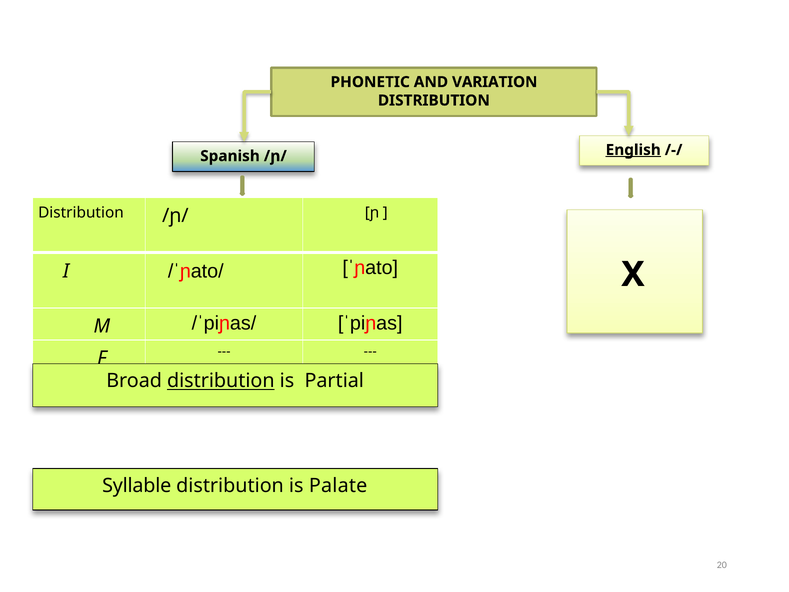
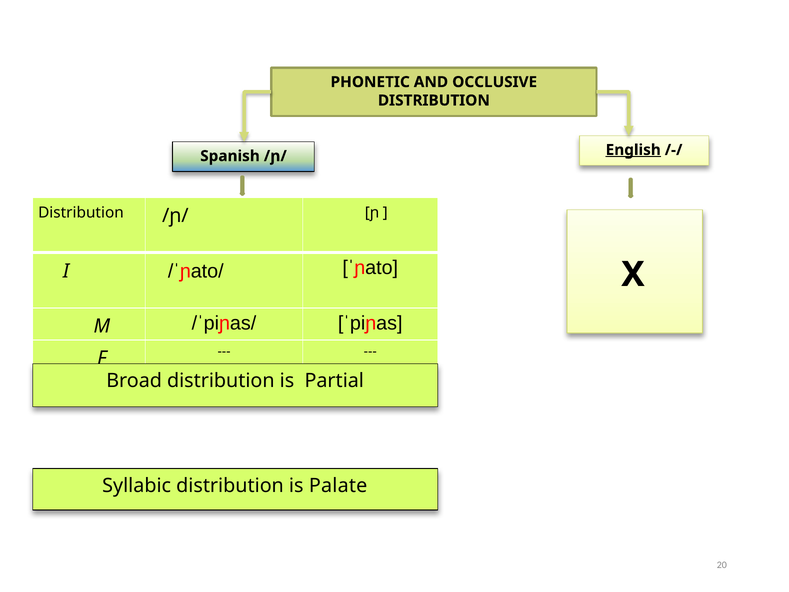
VARIATION: VARIATION -> OCCLUSIVE
distribution at (221, 381) underline: present -> none
Syllable: Syllable -> Syllabic
